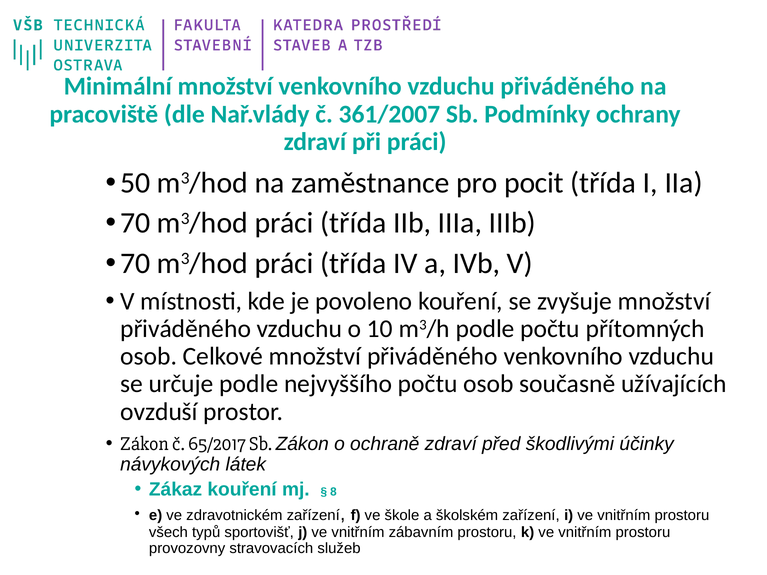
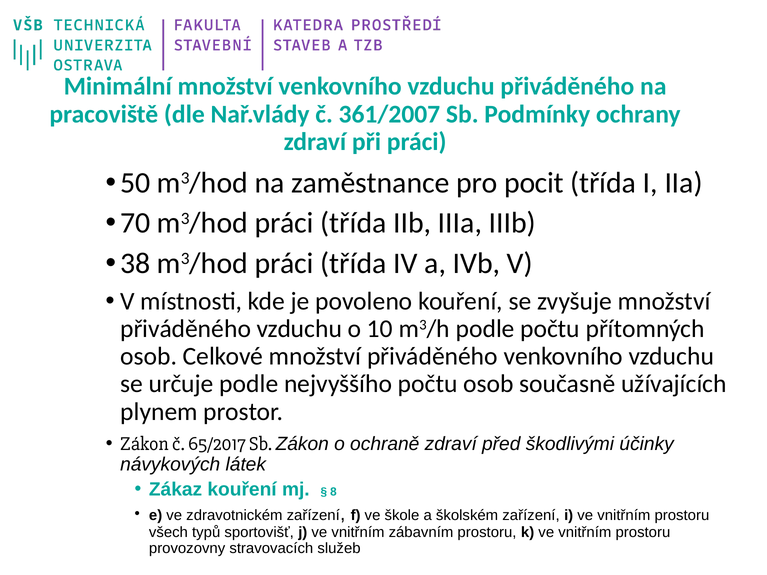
70 at (135, 263): 70 -> 38
ovzduší: ovzduší -> plynem
